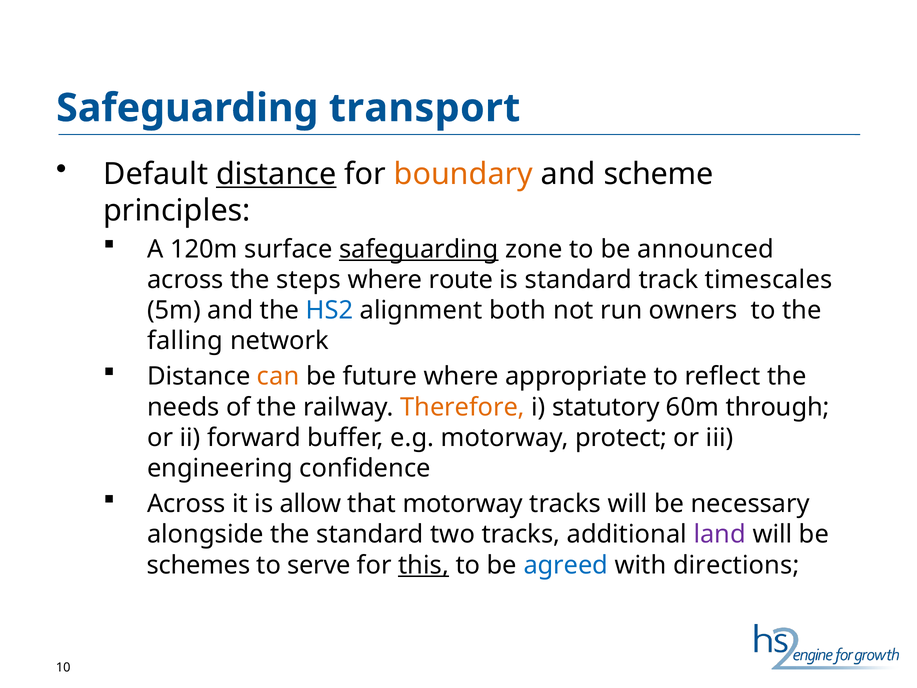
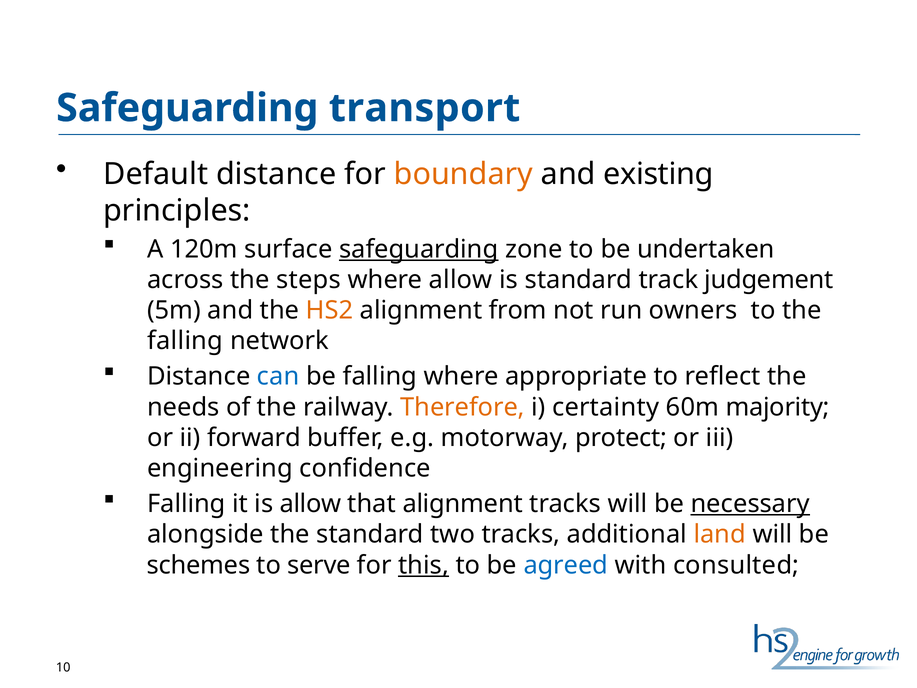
distance at (276, 174) underline: present -> none
scheme: scheme -> existing
announced: announced -> undertaken
where route: route -> allow
timescales: timescales -> judgement
HS2 colour: blue -> orange
both: both -> from
can colour: orange -> blue
be future: future -> falling
statutory: statutory -> certainty
through: through -> majority
Across at (186, 504): Across -> Falling
that motorway: motorway -> alignment
necessary underline: none -> present
land colour: purple -> orange
directions: directions -> consulted
